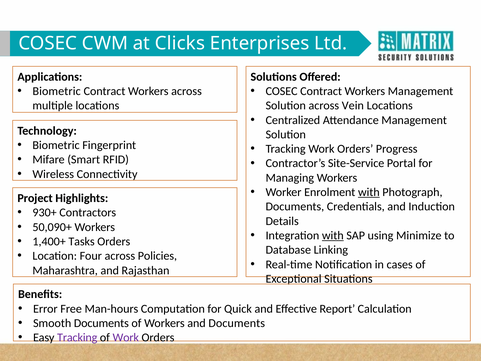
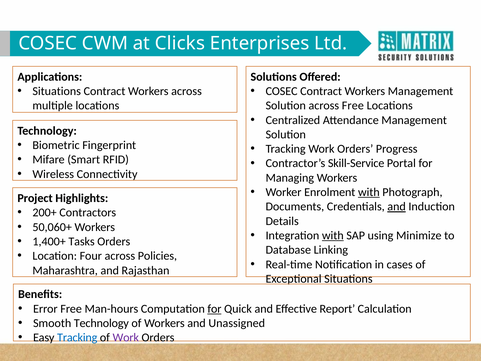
Biometric at (57, 91): Biometric -> Situations
across Vein: Vein -> Free
Site-Service: Site-Service -> Skill-Service
and at (397, 207) underline: none -> present
930+: 930+ -> 200+
50,090+: 50,090+ -> 50,060+
for at (214, 309) underline: none -> present
Smooth Documents: Documents -> Technology
and Documents: Documents -> Unassigned
Tracking at (77, 337) colour: purple -> blue
